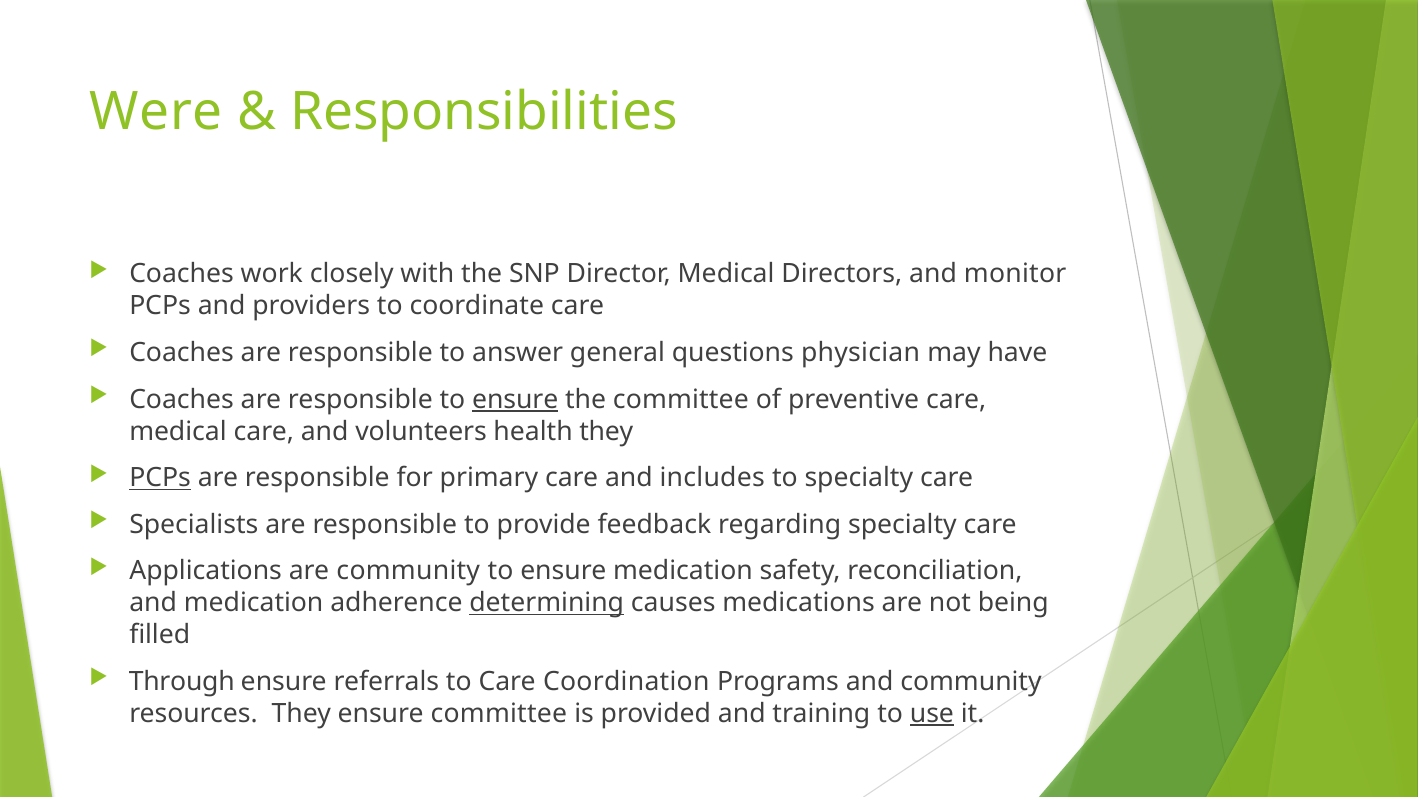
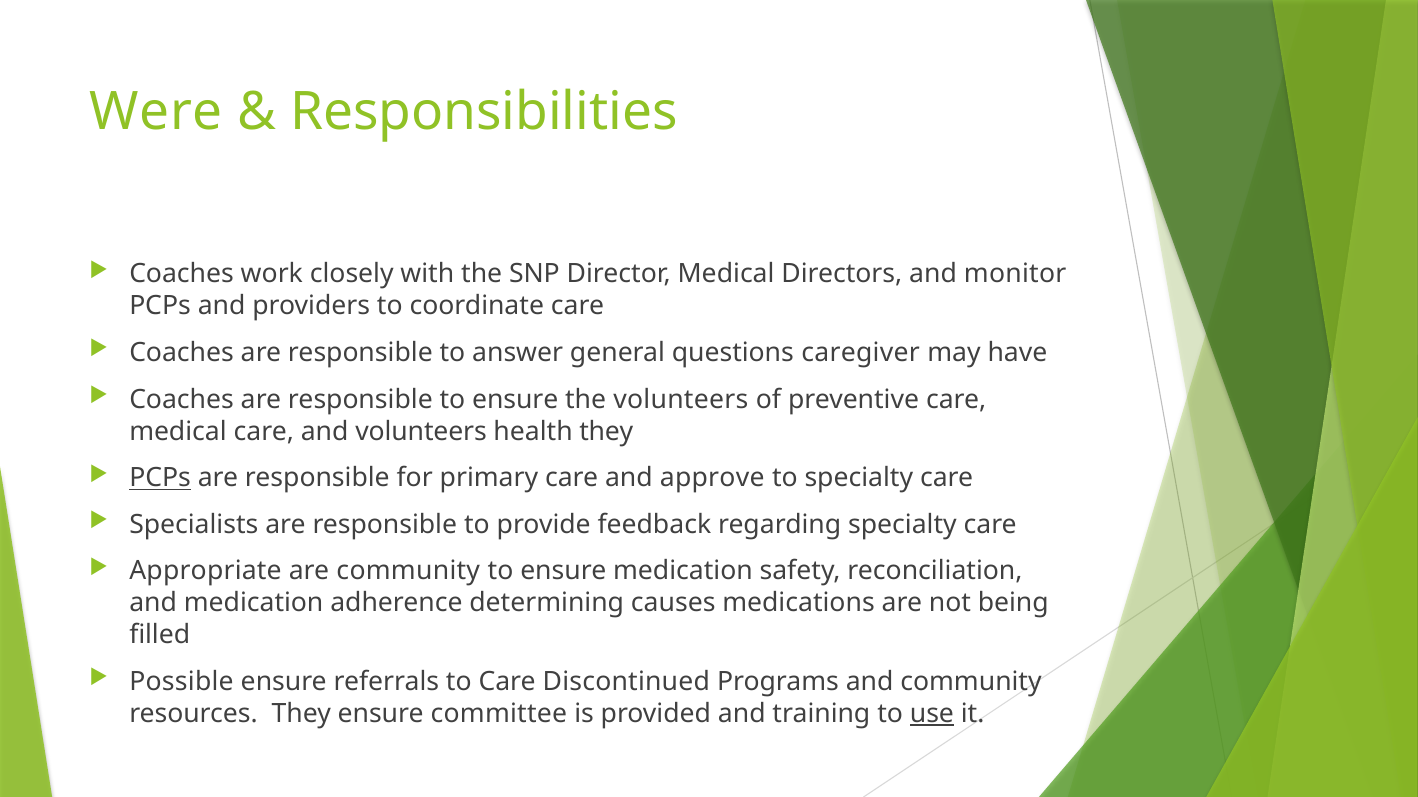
physician: physician -> caregiver
ensure at (515, 400) underline: present -> none
the committee: committee -> volunteers
includes: includes -> approve
Applications: Applications -> Appropriate
determining underline: present -> none
Through: Through -> Possible
Coordination: Coordination -> Discontinued
